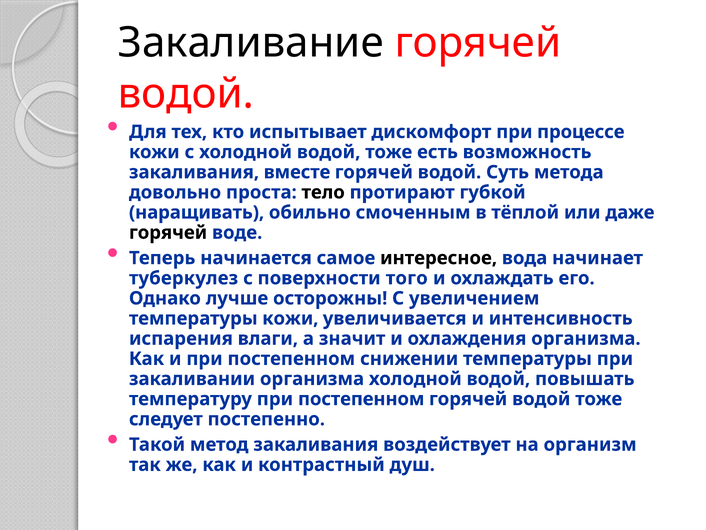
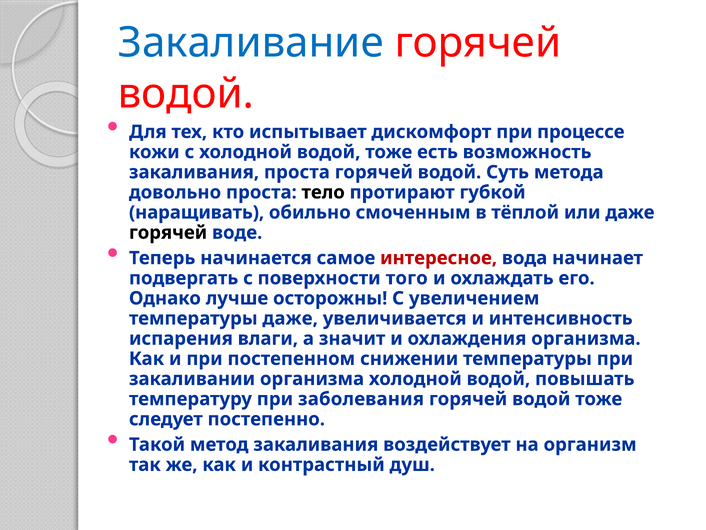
Закаливание colour: black -> blue
закаливания вместе: вместе -> проста
интересное colour: black -> red
туберкулез: туберкулез -> подвергать
температуры кожи: кожи -> даже
температуру при постепенном: постепенном -> заболевания
